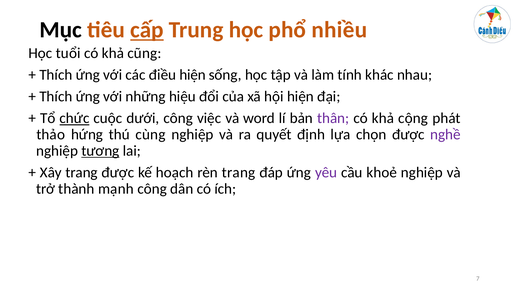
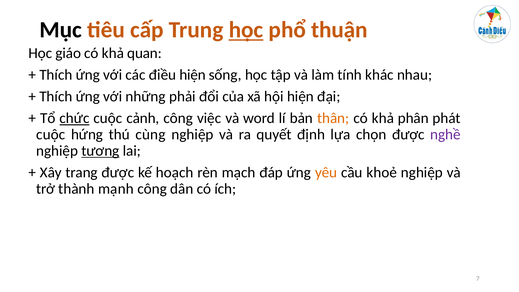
cấp underline: present -> none
học at (246, 30) underline: none -> present
nhiều: nhiều -> thuận
tuổi: tuổi -> giáo
cũng: cũng -> quan
hiệu: hiệu -> phải
dưới: dưới -> cảnh
thân colour: purple -> orange
cộng: cộng -> phân
thảo at (51, 135): thảo -> cuộc
rèn trang: trang -> mạch
yêu colour: purple -> orange
